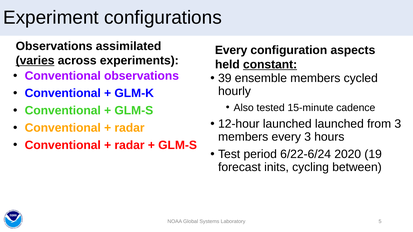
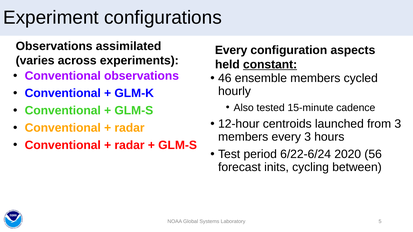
varies underline: present -> none
39: 39 -> 46
12-hour launched: launched -> centroids
19: 19 -> 56
